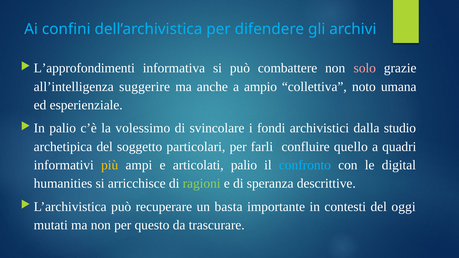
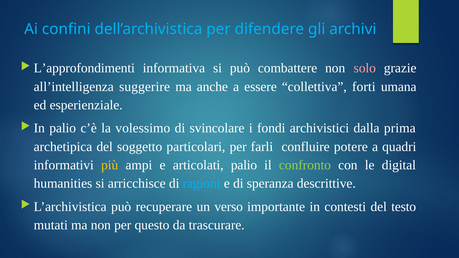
ampio: ampio -> essere
noto: noto -> forti
studio: studio -> prima
quello: quello -> potere
confronto colour: light blue -> light green
ragioni colour: light green -> light blue
basta: basta -> verso
oggi: oggi -> testo
